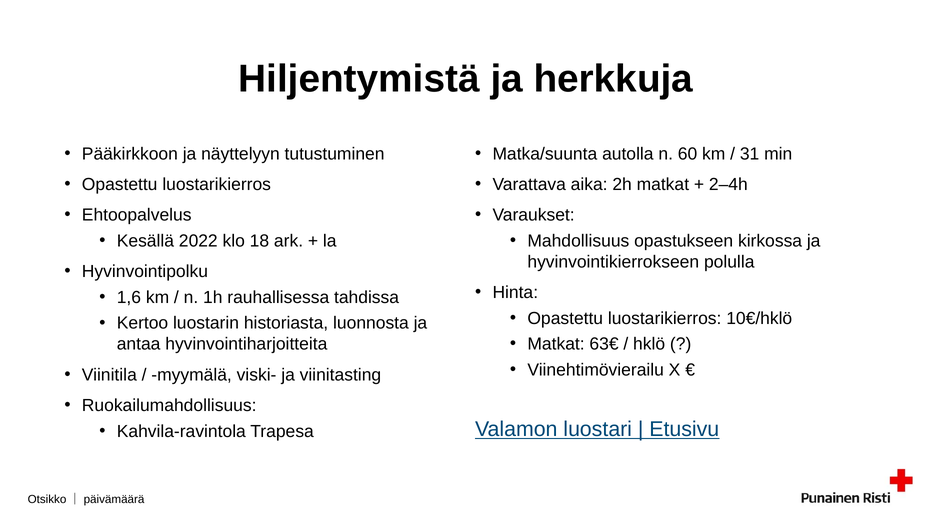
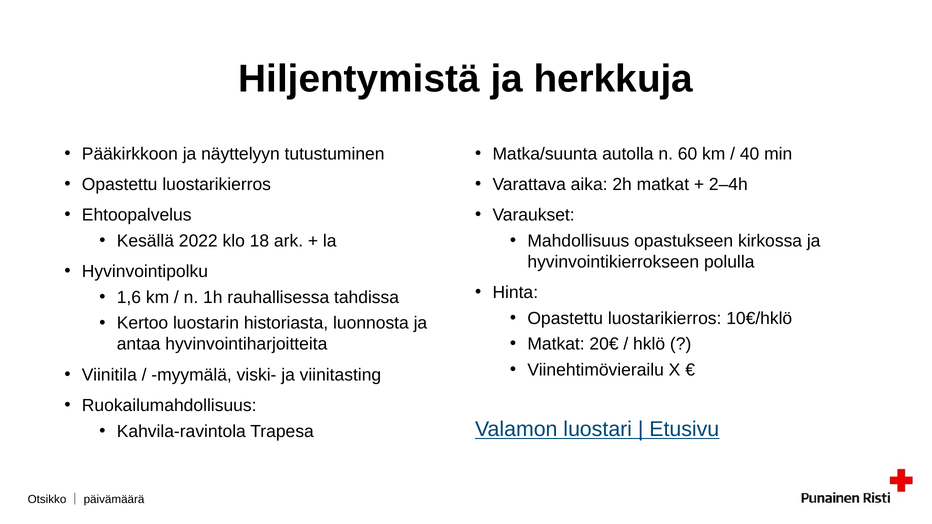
31: 31 -> 40
63€: 63€ -> 20€
